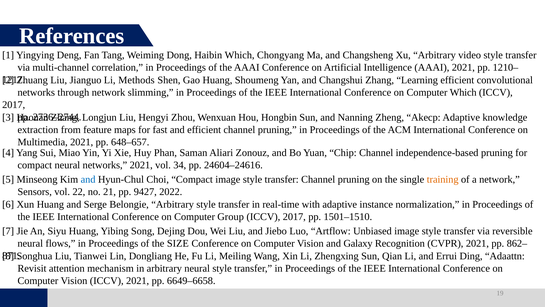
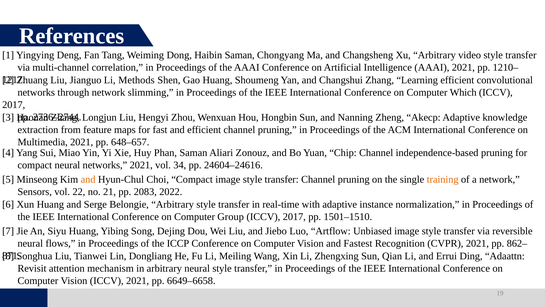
Haibin Which: Which -> Saman
and at (88, 179) colour: blue -> orange
9427: 9427 -> 2083
SIZE: SIZE -> ICCP
Galaxy: Galaxy -> Fastest
